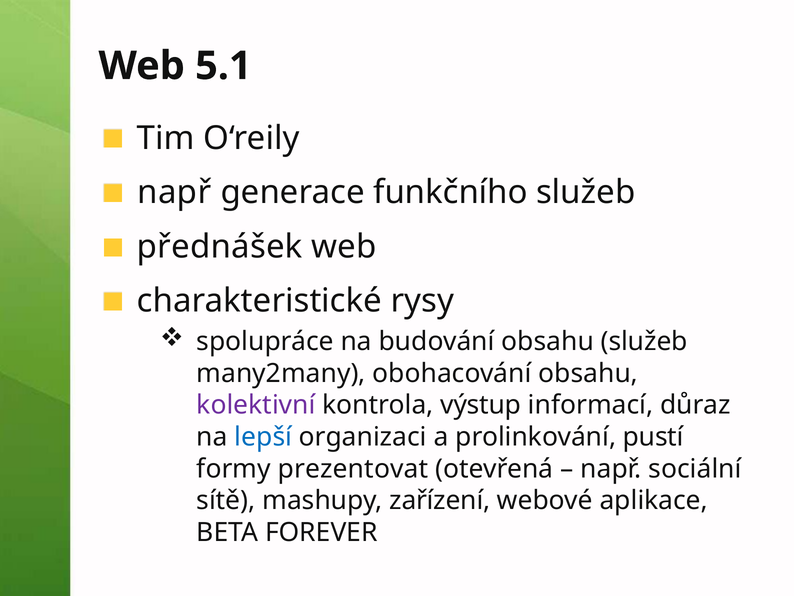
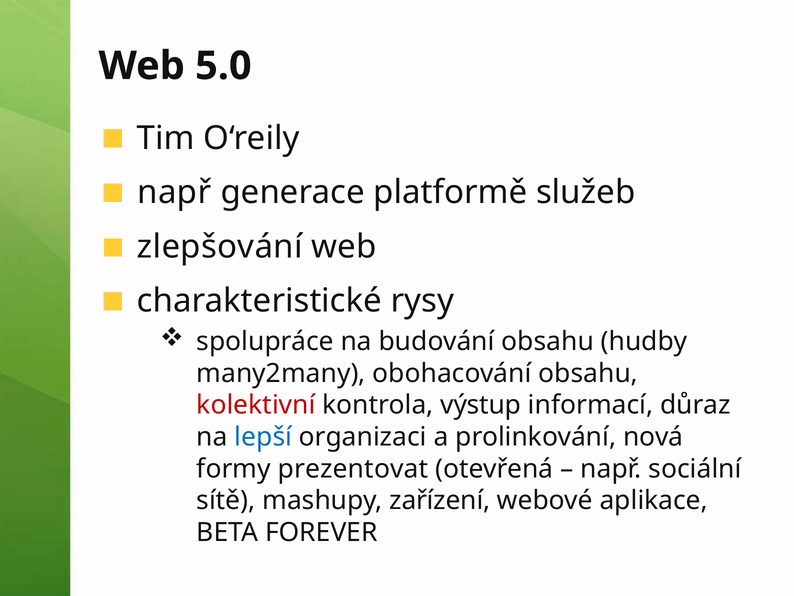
5.1: 5.1 -> 5.0
funkčního: funkčního -> platformě
přednášek: přednášek -> zlepšování
obsahu služeb: služeb -> hudby
kolektivní colour: purple -> red
pustí: pustí -> nová
